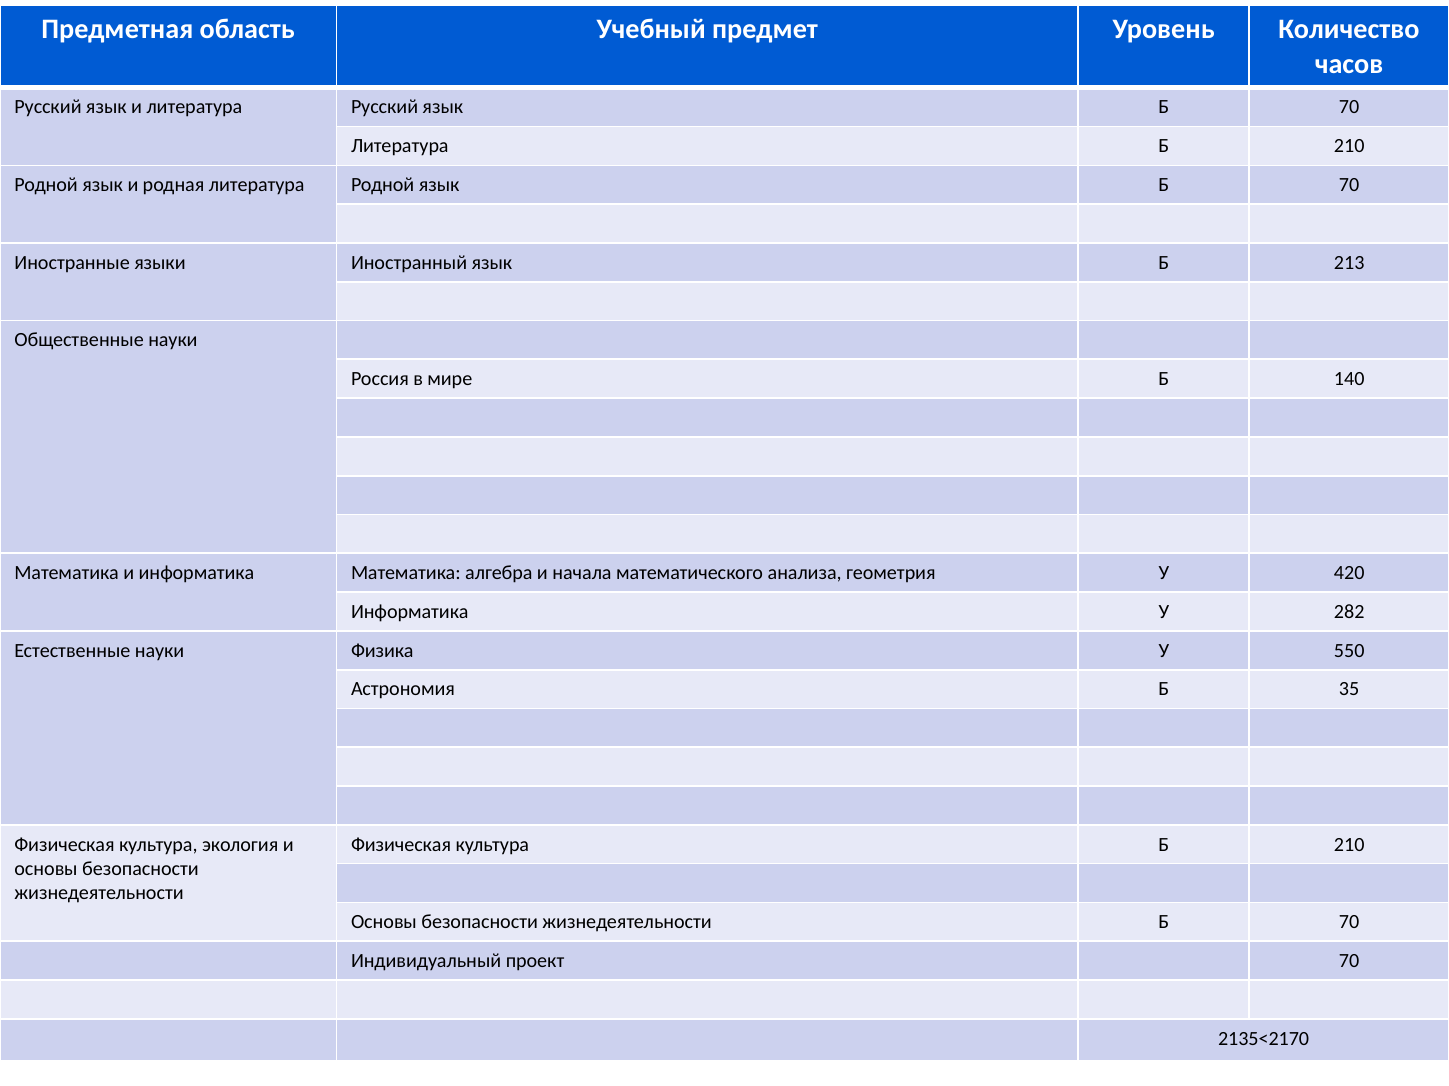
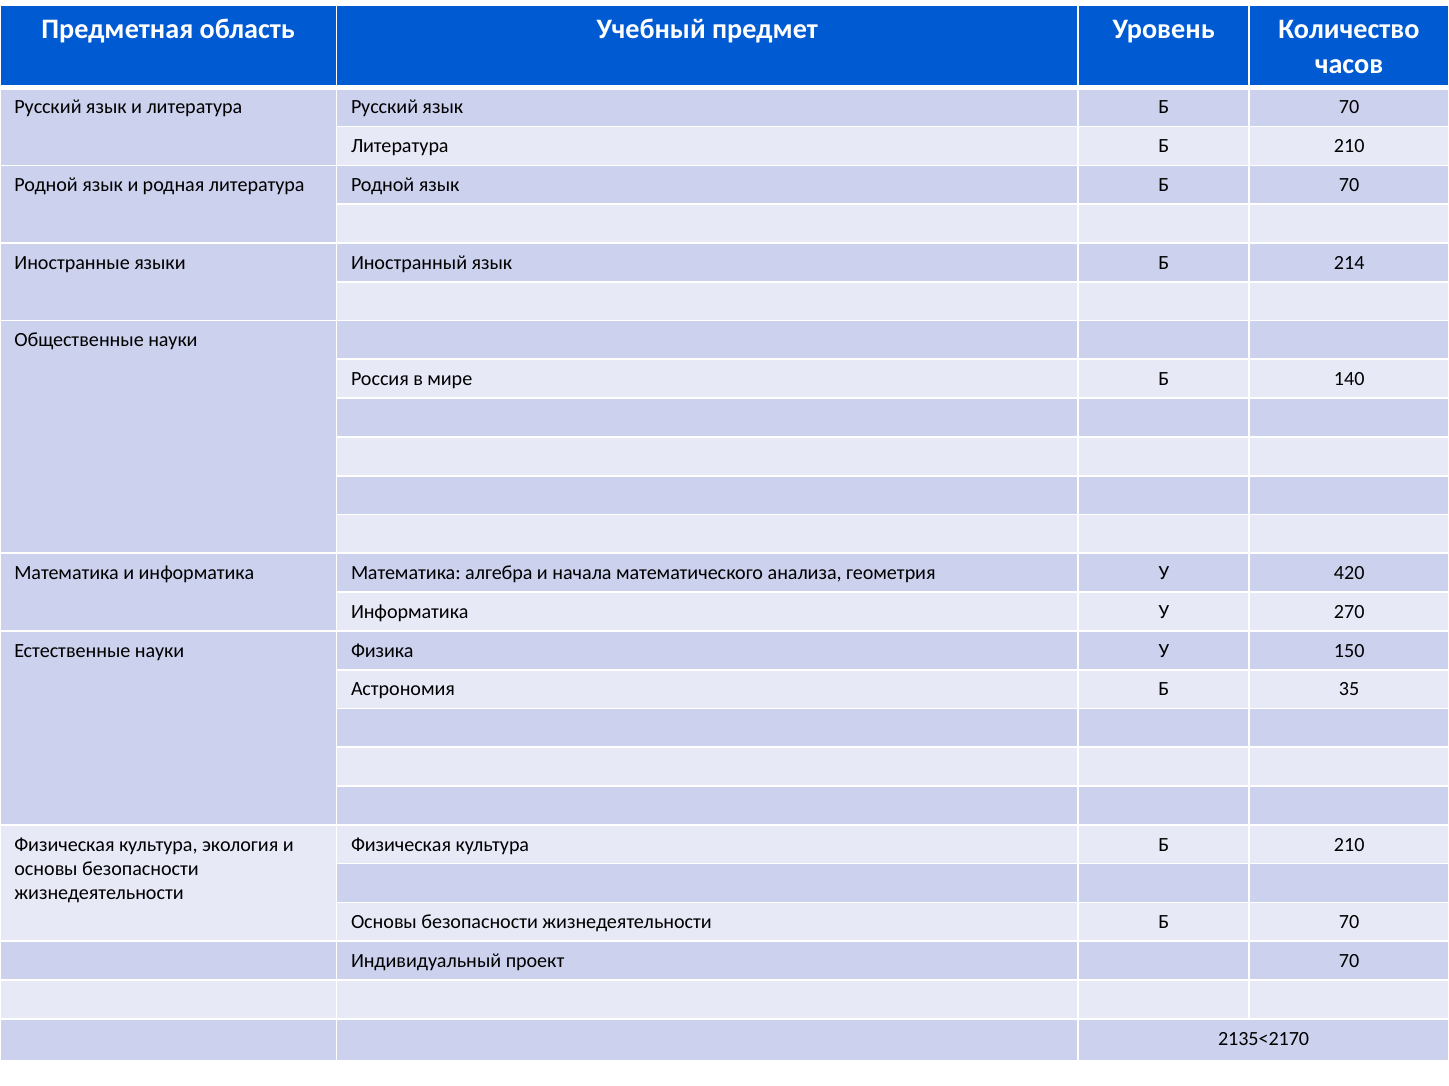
213: 213 -> 214
282: 282 -> 270
550: 550 -> 150
